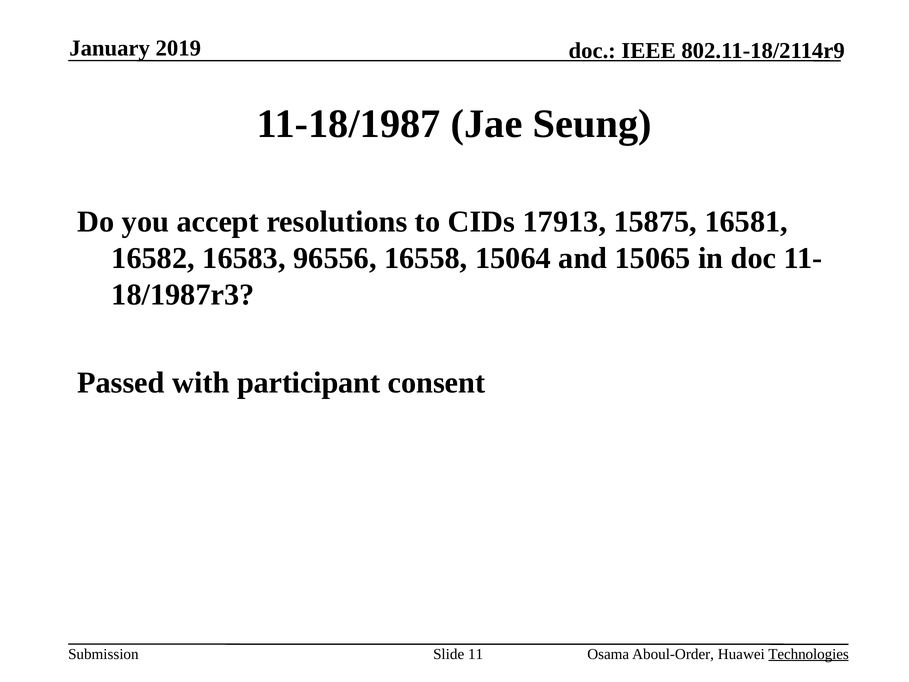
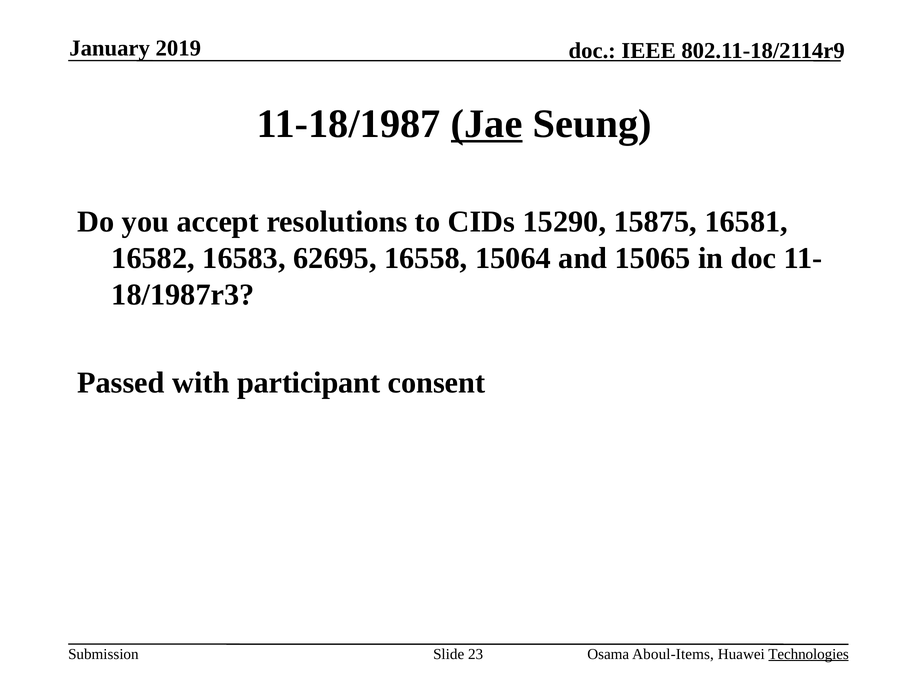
Jae underline: none -> present
17913: 17913 -> 15290
96556: 96556 -> 62695
11: 11 -> 23
Aboul-Order: Aboul-Order -> Aboul-Items
